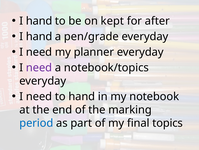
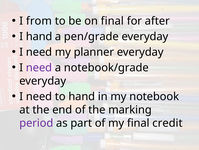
hand at (39, 21): hand -> from
on kept: kept -> final
notebook/topics: notebook/topics -> notebook/grade
period colour: blue -> purple
topics: topics -> credit
